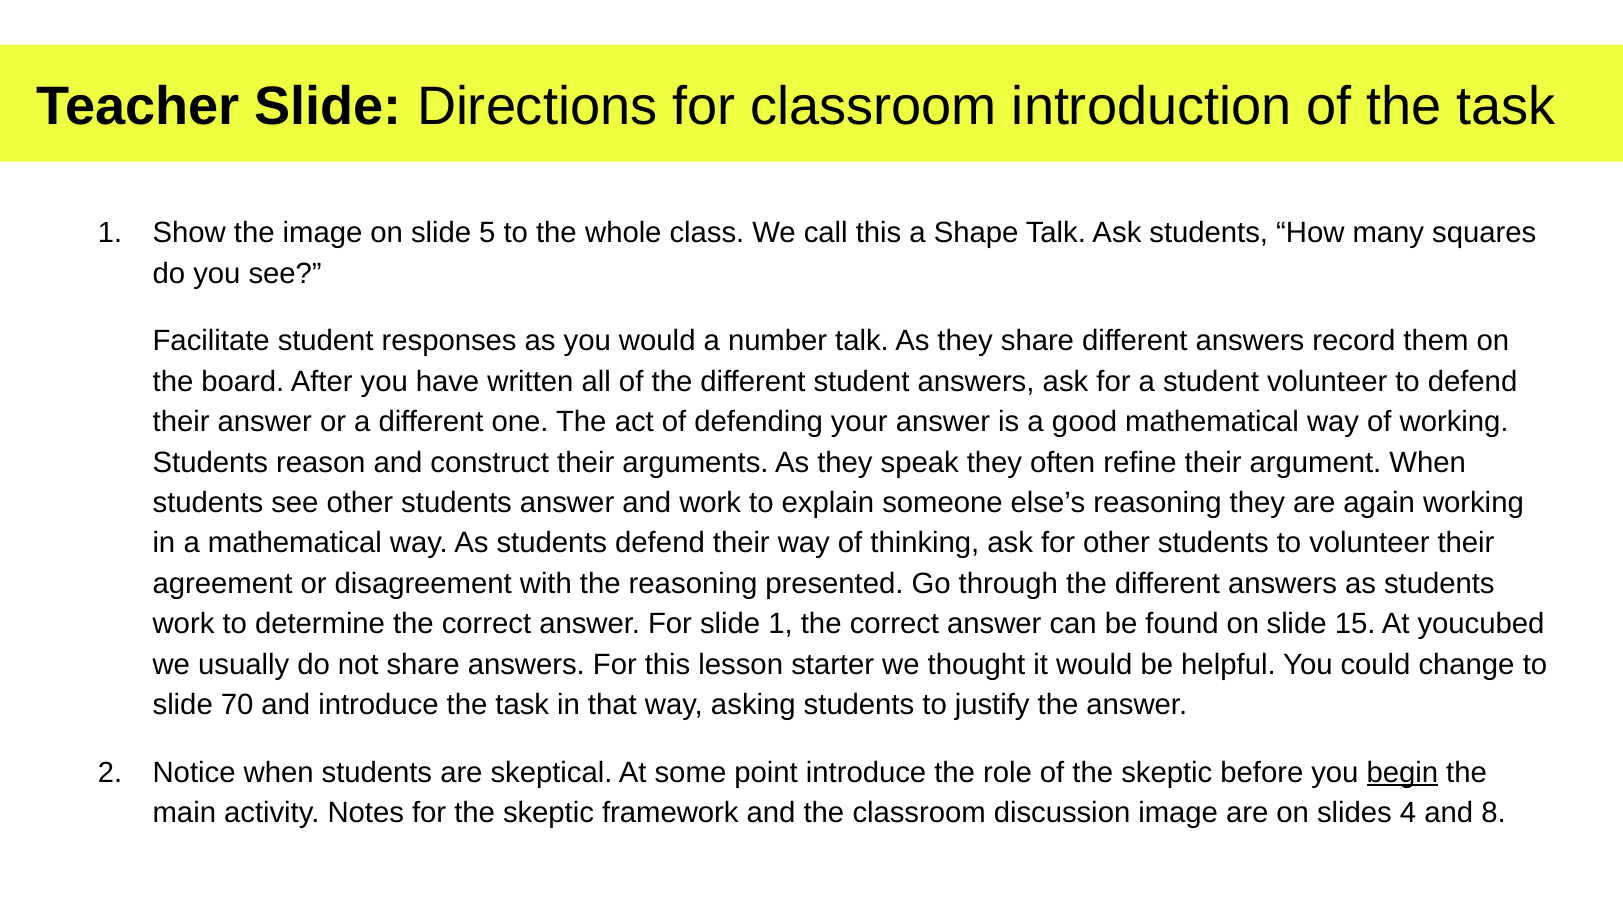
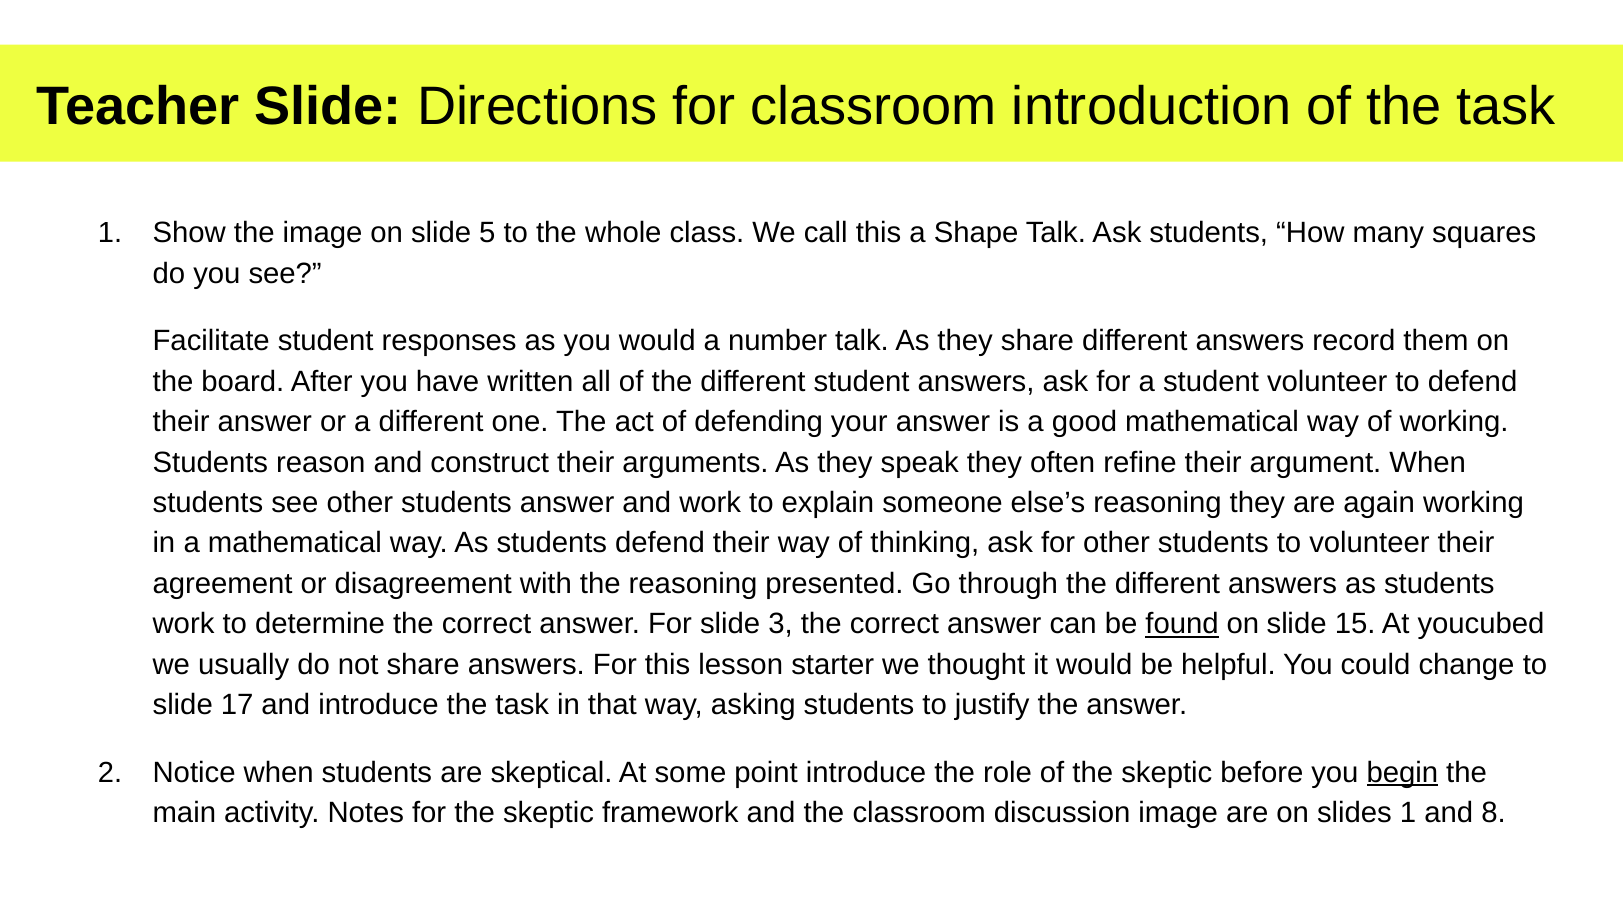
slide 1: 1 -> 3
found underline: none -> present
70: 70 -> 17
slides 4: 4 -> 1
